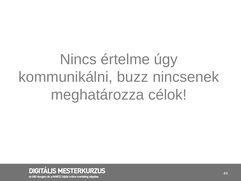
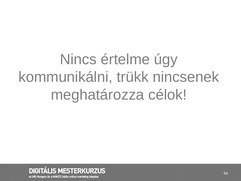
buzz: buzz -> trükk
